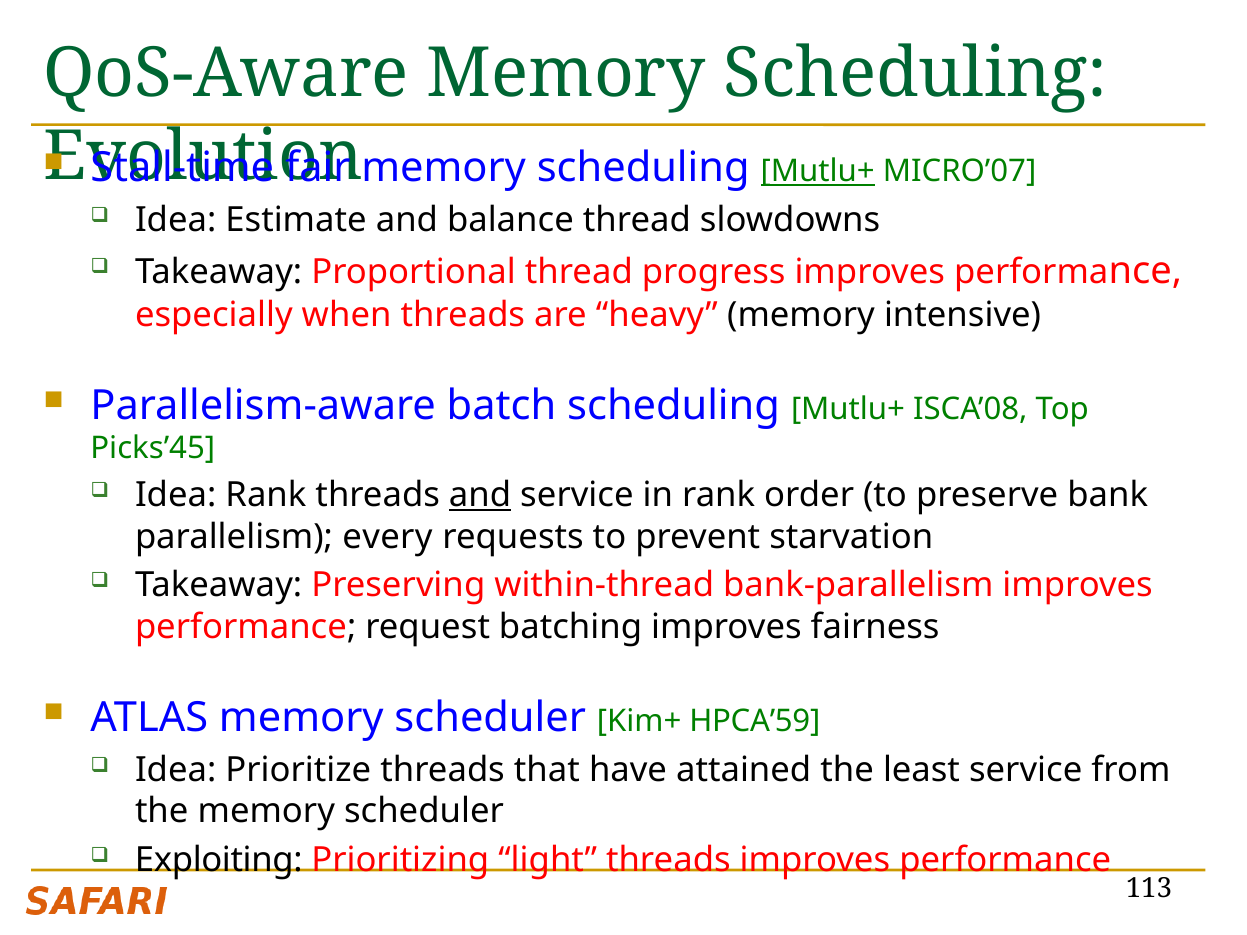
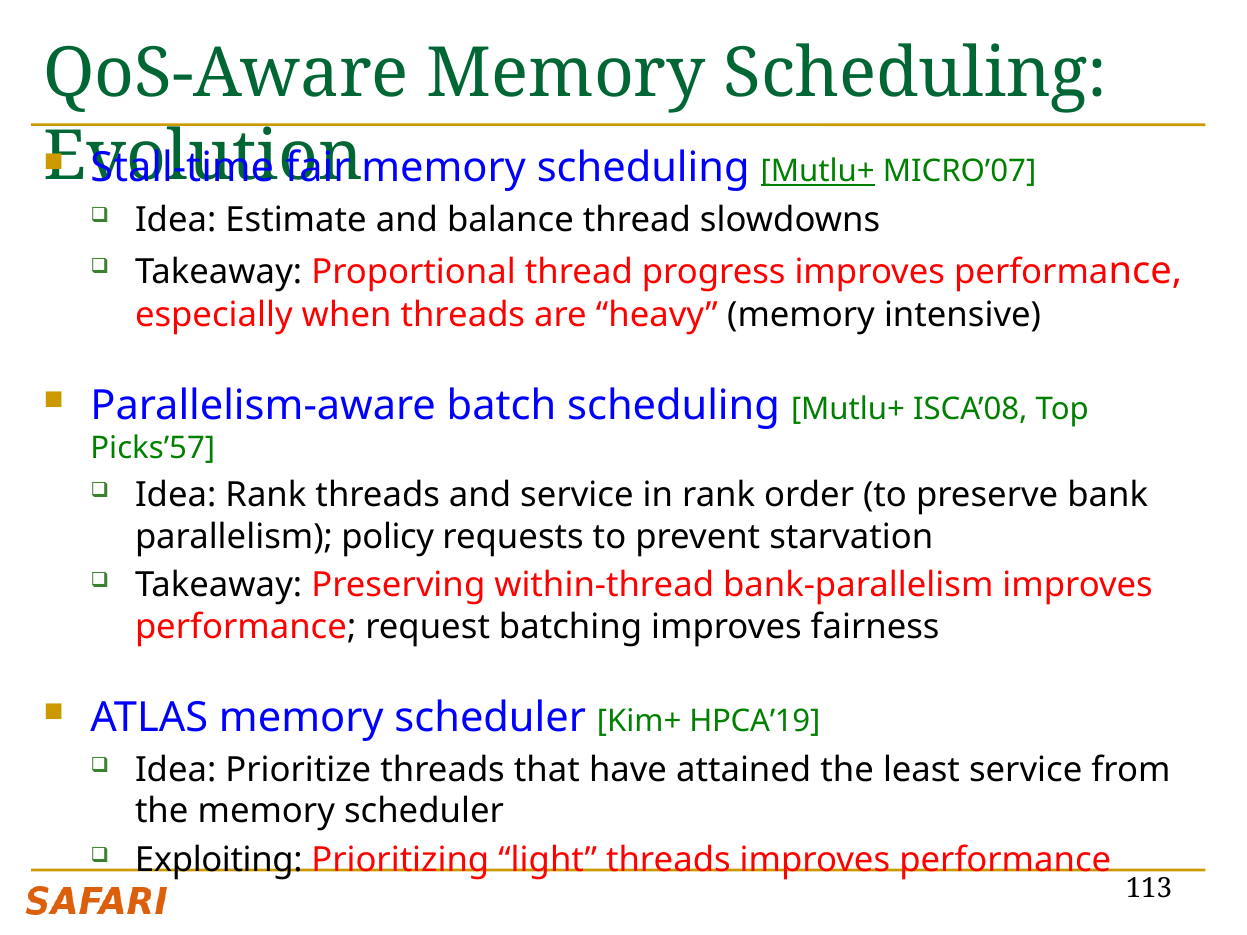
Picks’45: Picks’45 -> Picks’57
and at (480, 495) underline: present -> none
every: every -> policy
HPCA’59: HPCA’59 -> HPCA’19
